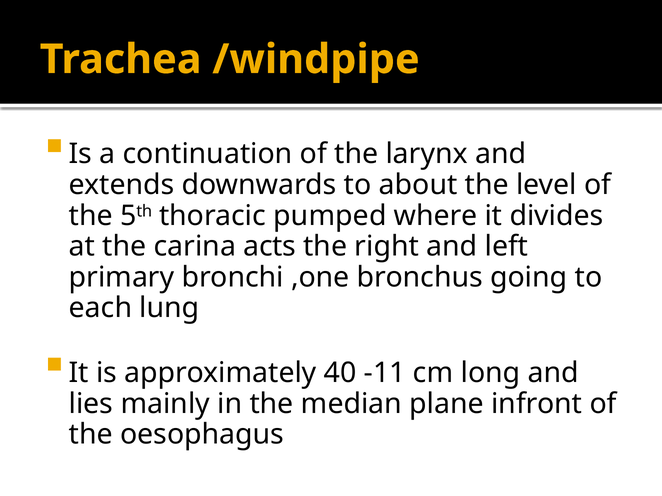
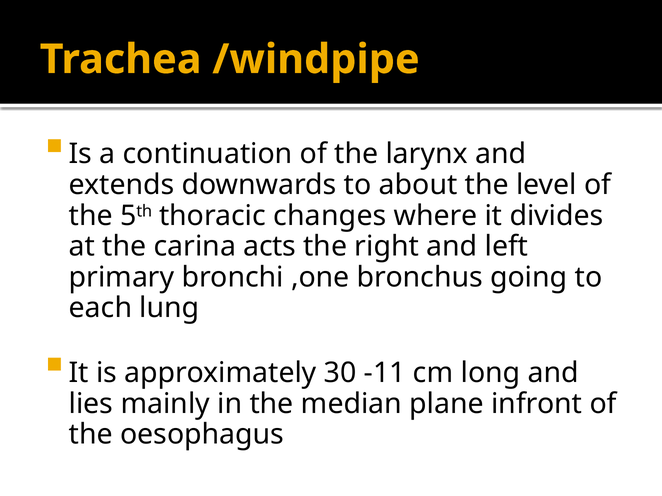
pumped: pumped -> changes
40: 40 -> 30
